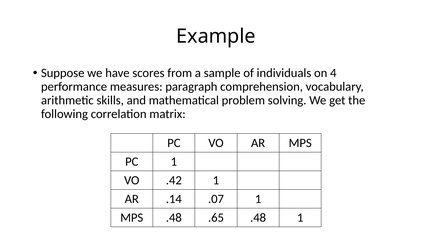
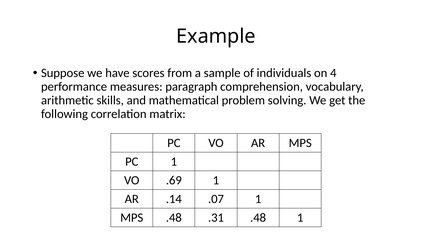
.42: .42 -> .69
.65: .65 -> .31
